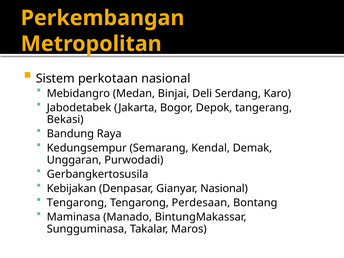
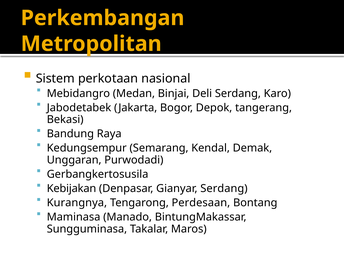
Gianyar Nasional: Nasional -> Serdang
Tengarong at (77, 203): Tengarong -> Kurangnya
